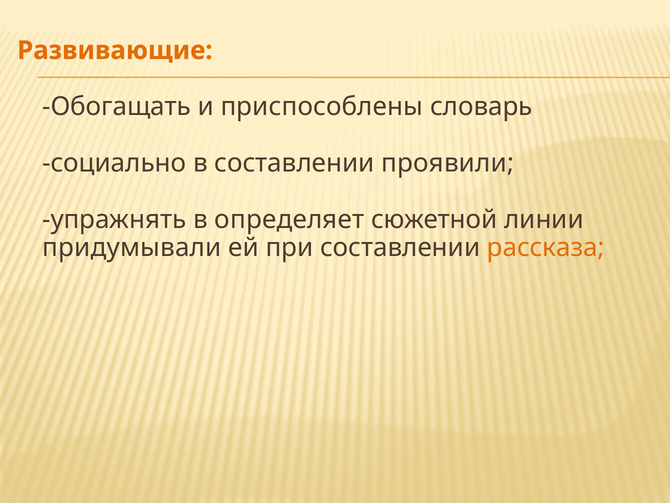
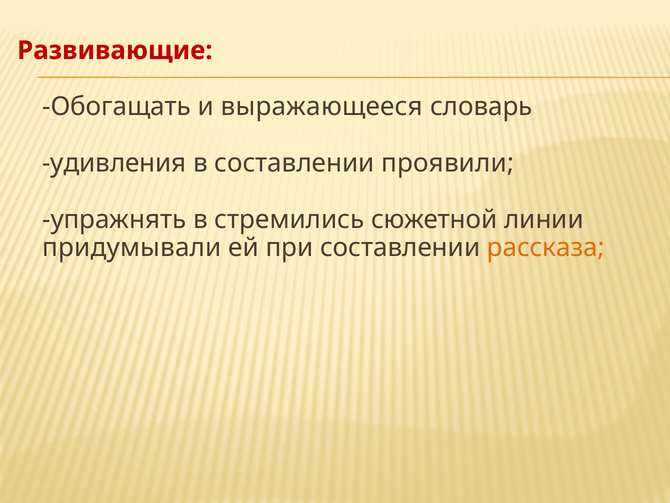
Развивающие colour: orange -> red
приспособлены: приспособлены -> выражающееся
социально: социально -> удивления
определяет: определяет -> стремились
